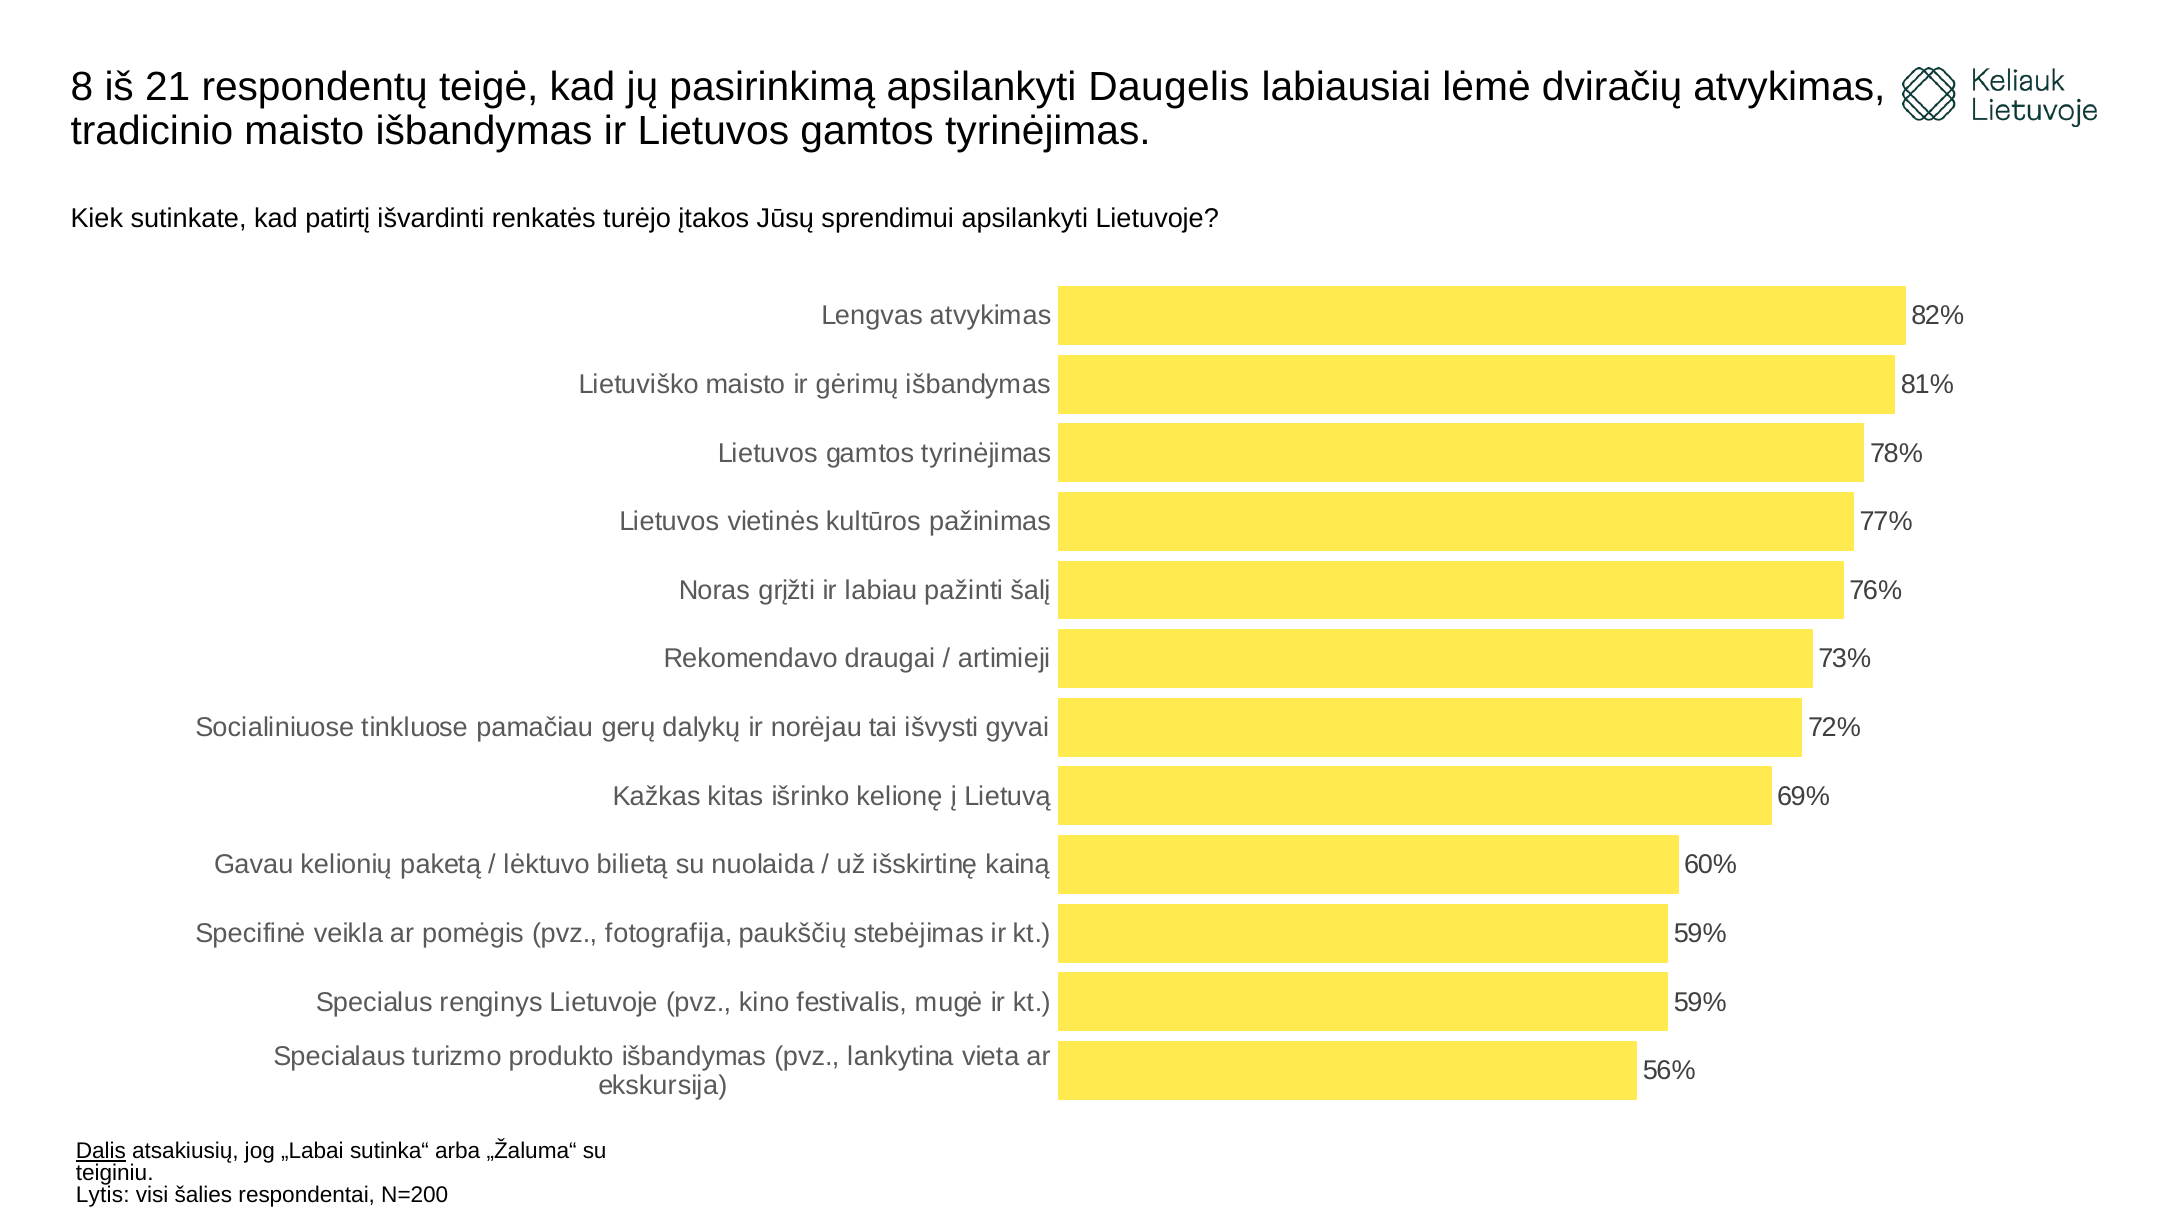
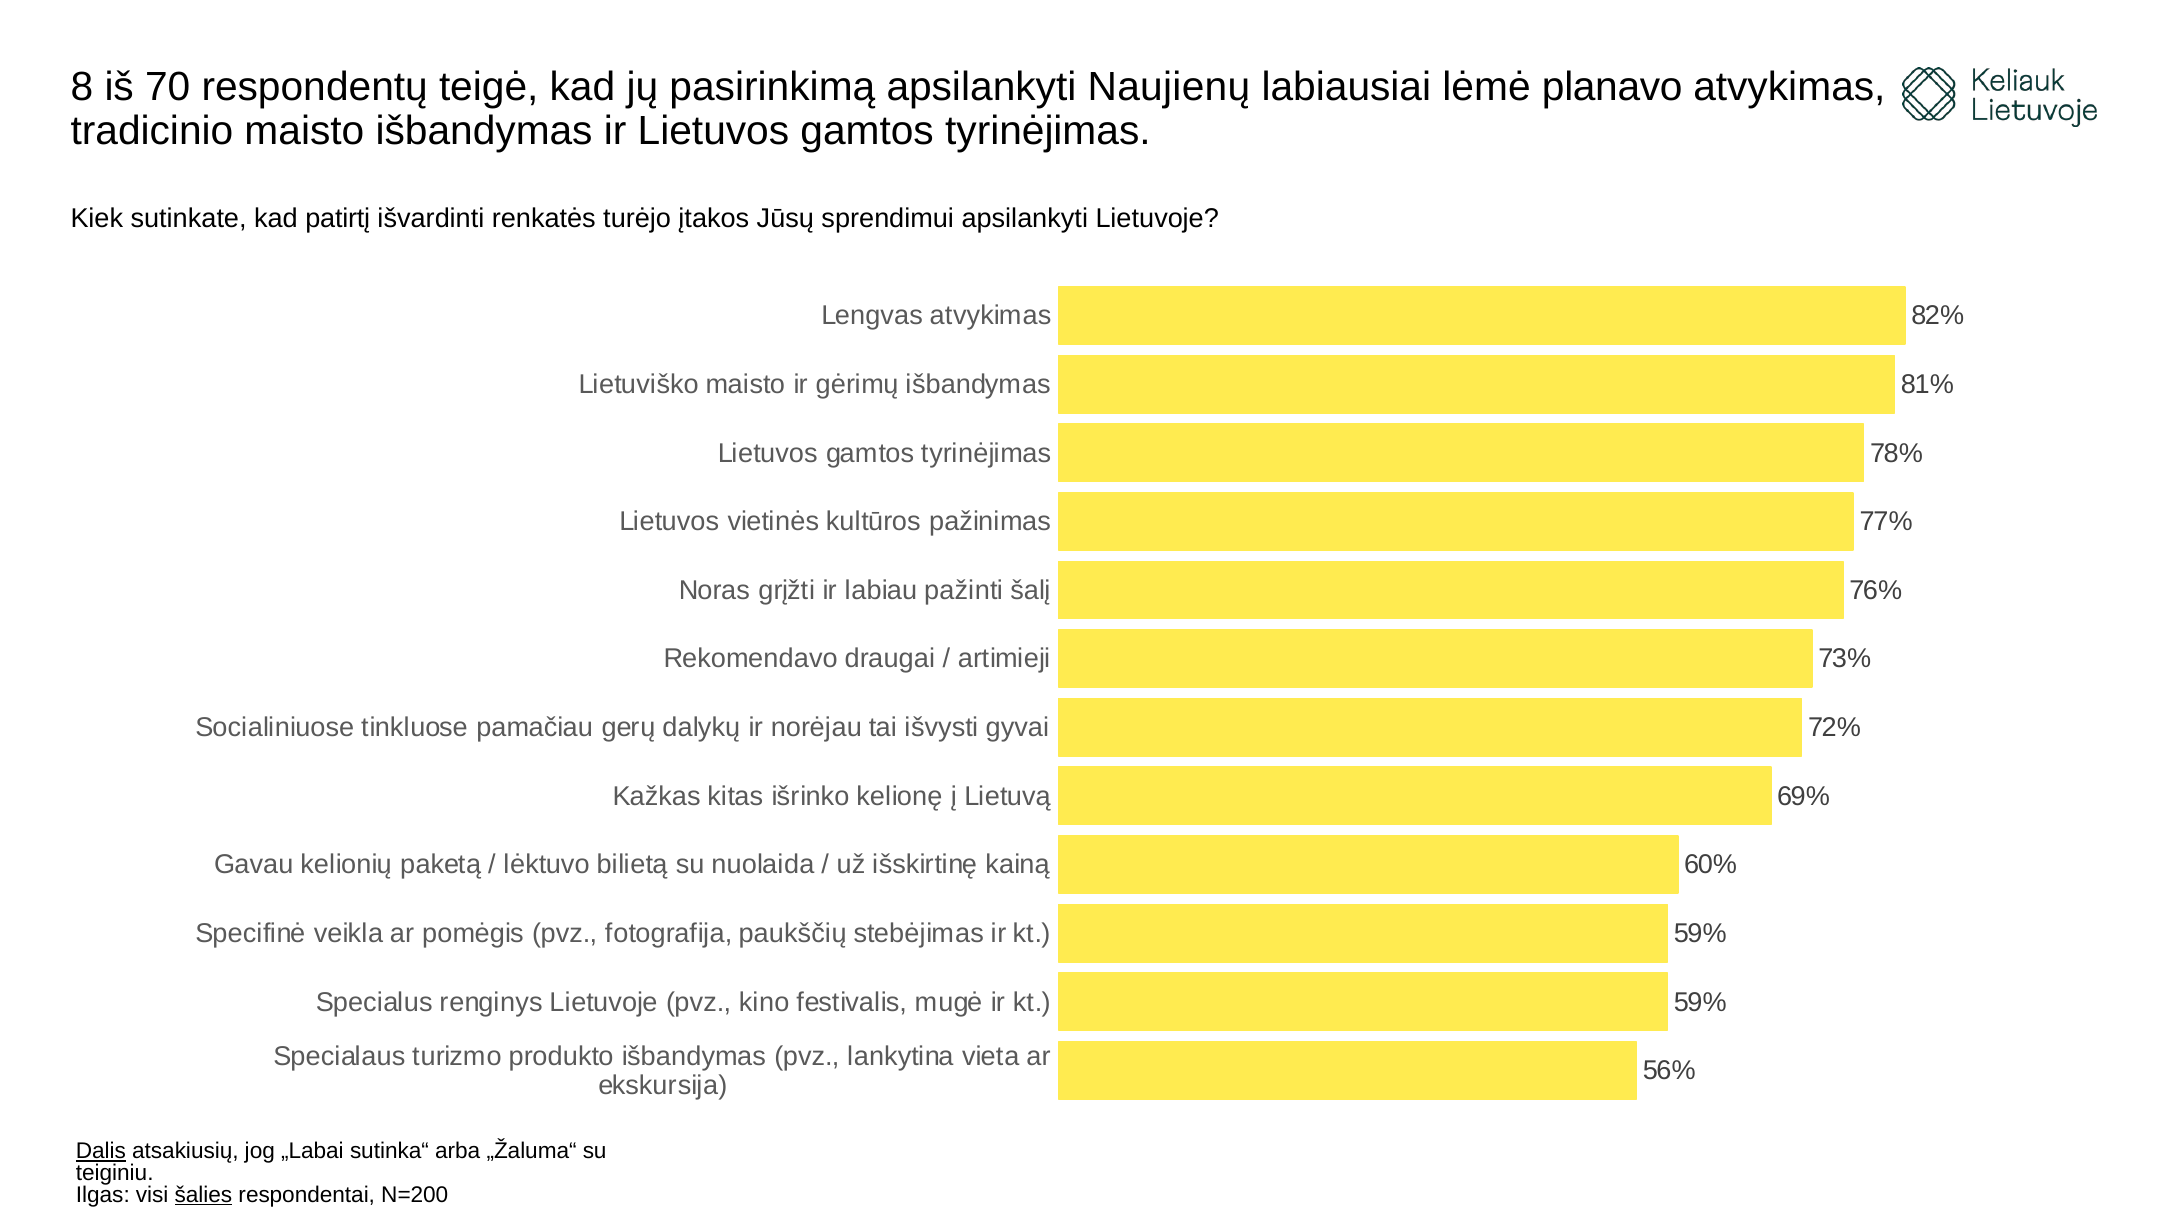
21: 21 -> 70
Daugelis: Daugelis -> Naujienų
dviračių: dviračių -> planavo
Lytis: Lytis -> Ilgas
šalies underline: none -> present
